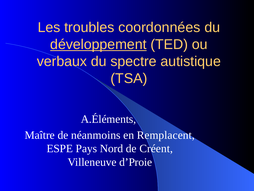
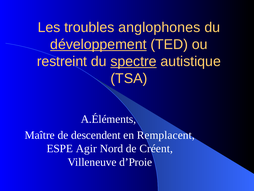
coordonnées: coordonnées -> anglophones
verbaux: verbaux -> restreint
spectre underline: none -> present
néanmoins: néanmoins -> descendent
Pays: Pays -> Agir
